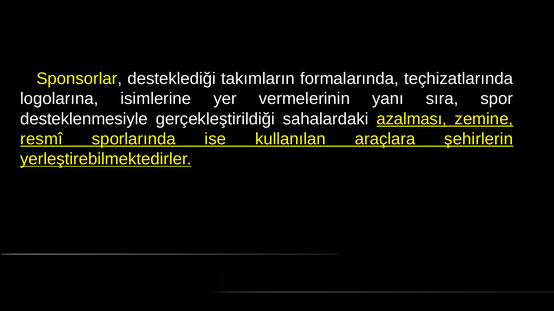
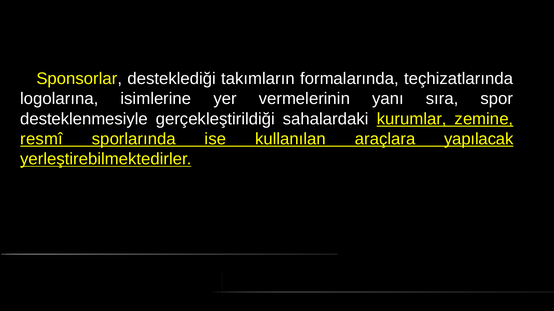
azalması: azalması -> kurumlar
şehirlerin: şehirlerin -> yapılacak
